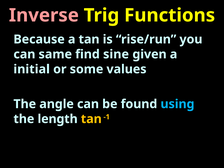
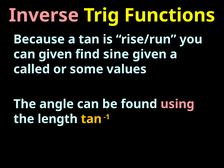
can same: same -> given
initial: initial -> called
using colour: light blue -> pink
